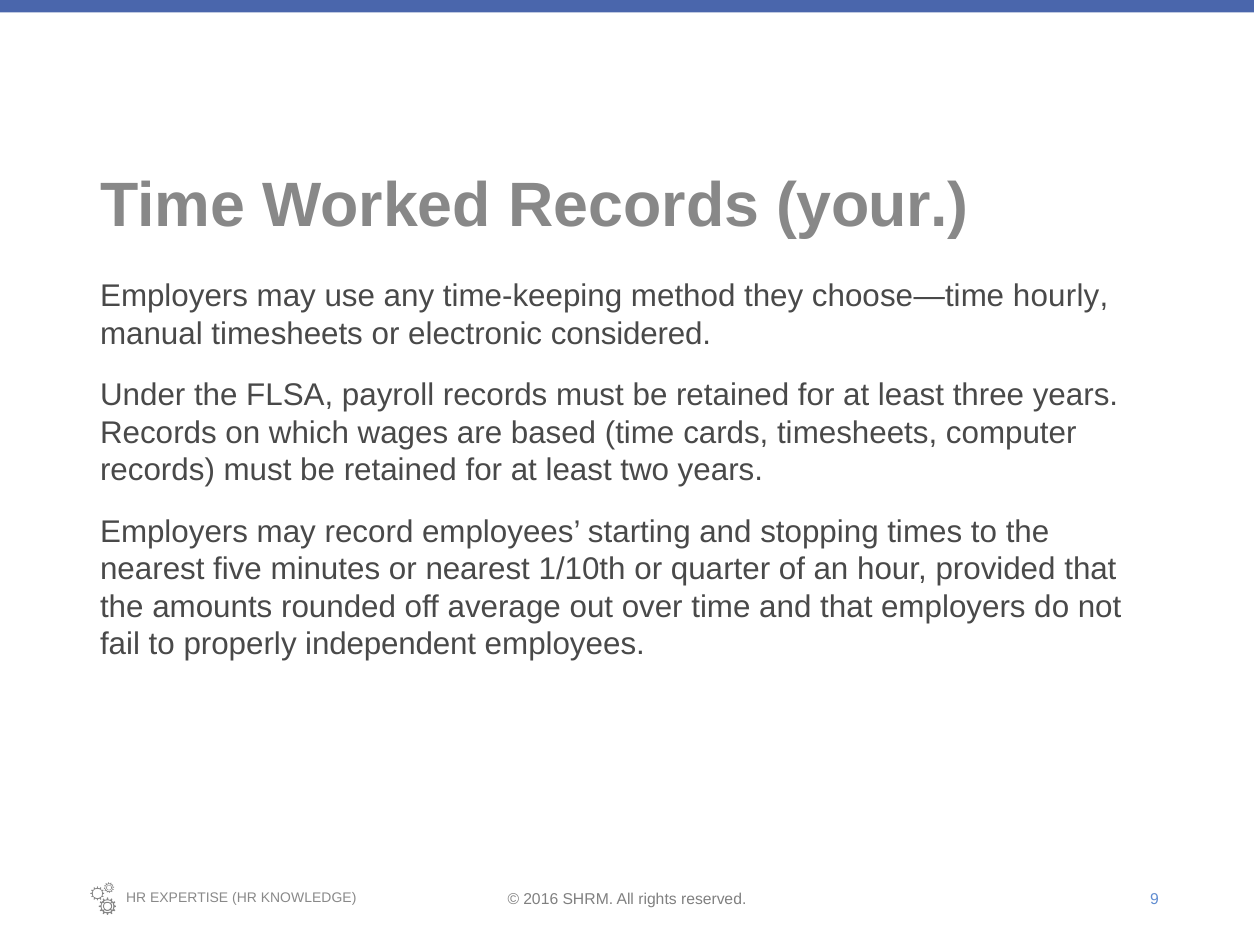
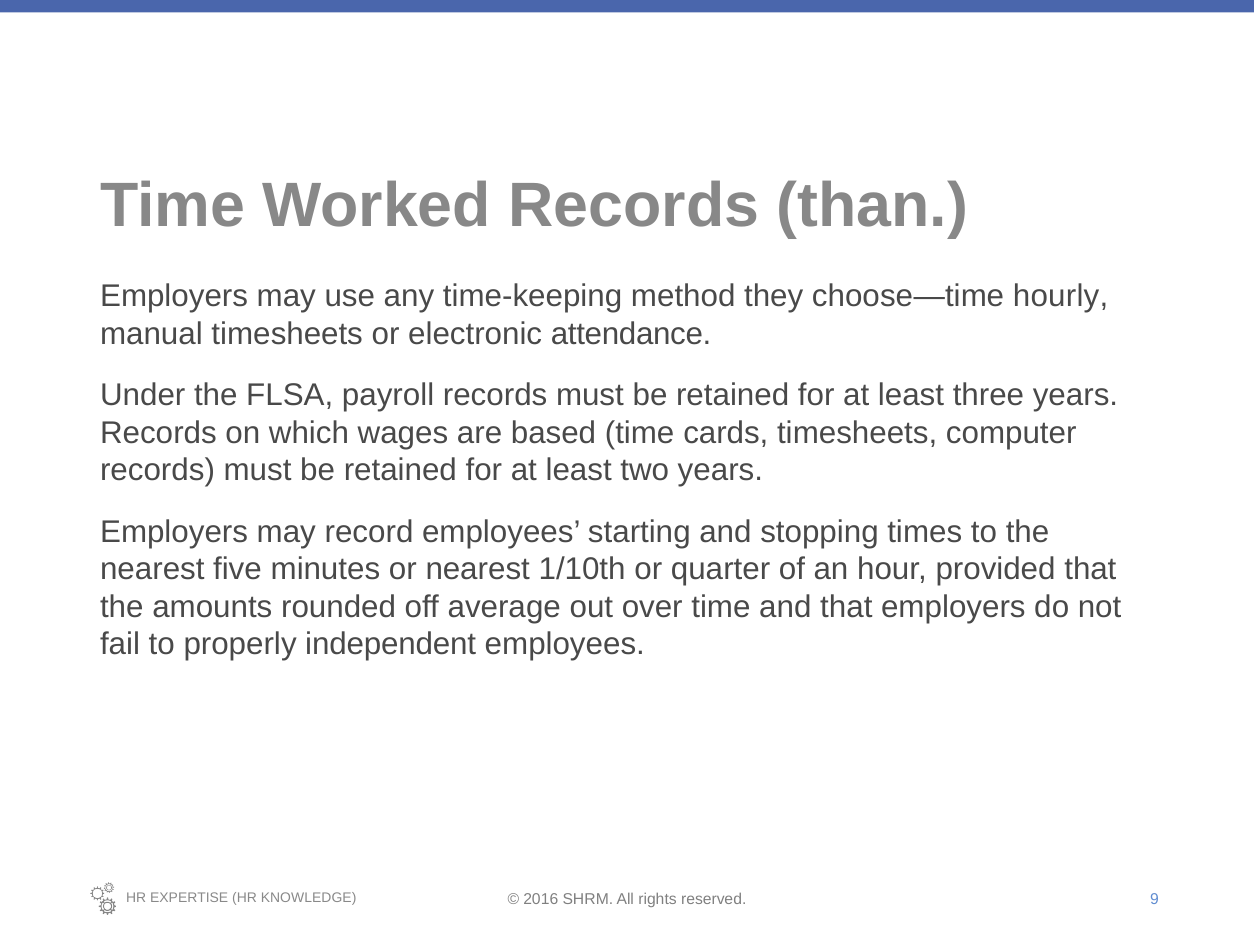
your: your -> than
considered: considered -> attendance
